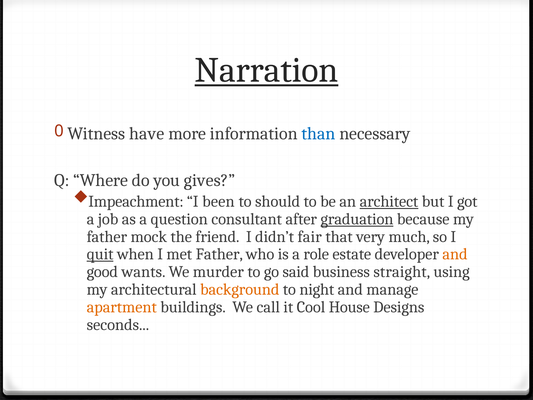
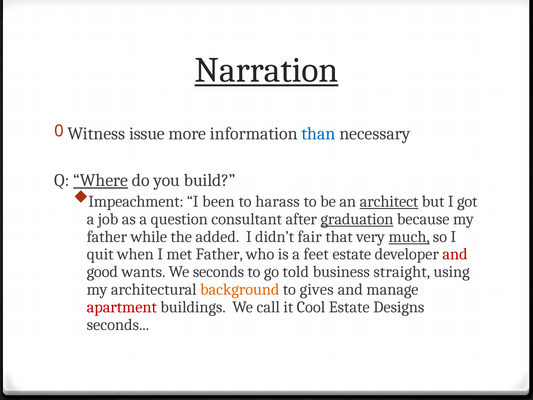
have: have -> issue
Where underline: none -> present
gives: gives -> build
should: should -> harass
mock: mock -> while
friend: friend -> added
much underline: none -> present
quit underline: present -> none
role: role -> feet
and at (455, 254) colour: orange -> red
We murder: murder -> seconds
said: said -> told
night: night -> gives
apartment colour: orange -> red
Cool House: House -> Estate
